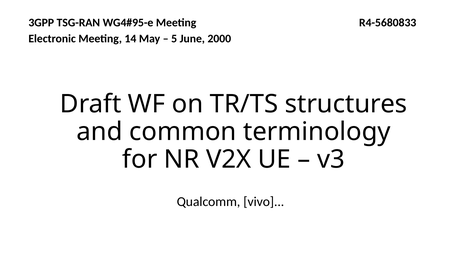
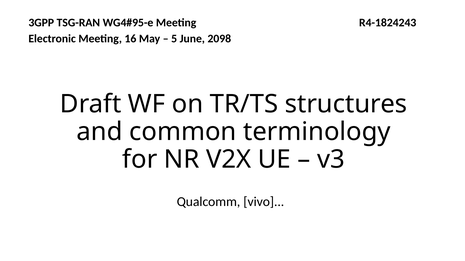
R4-5680833: R4-5680833 -> R4-1824243
14: 14 -> 16
2000: 2000 -> 2098
